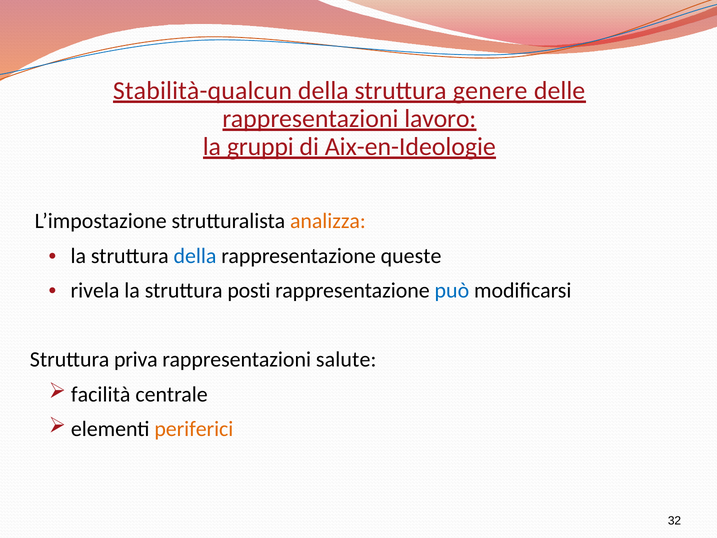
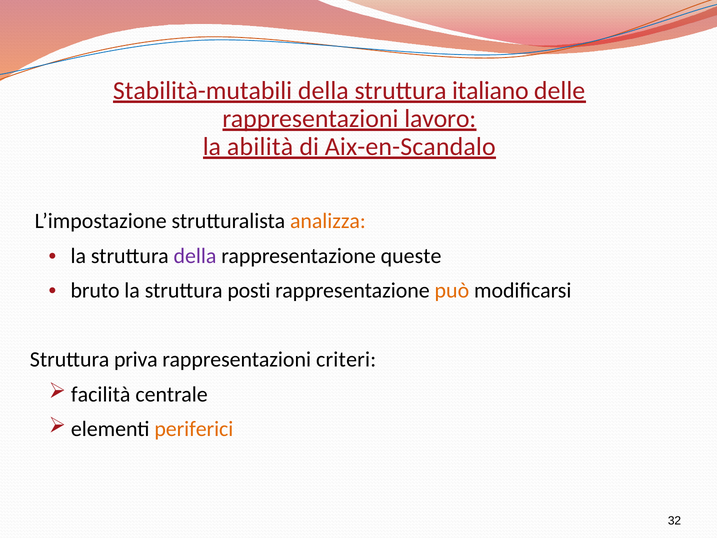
Stabilità-qualcun: Stabilità-qualcun -> Stabilità-mutabili
genere: genere -> italiano
gruppi: gruppi -> abilità
Aix-en-Ideologie: Aix-en-Ideologie -> Aix-en-Scandalo
della at (195, 256) colour: blue -> purple
rivela: rivela -> bruto
può colour: blue -> orange
salute: salute -> criteri
